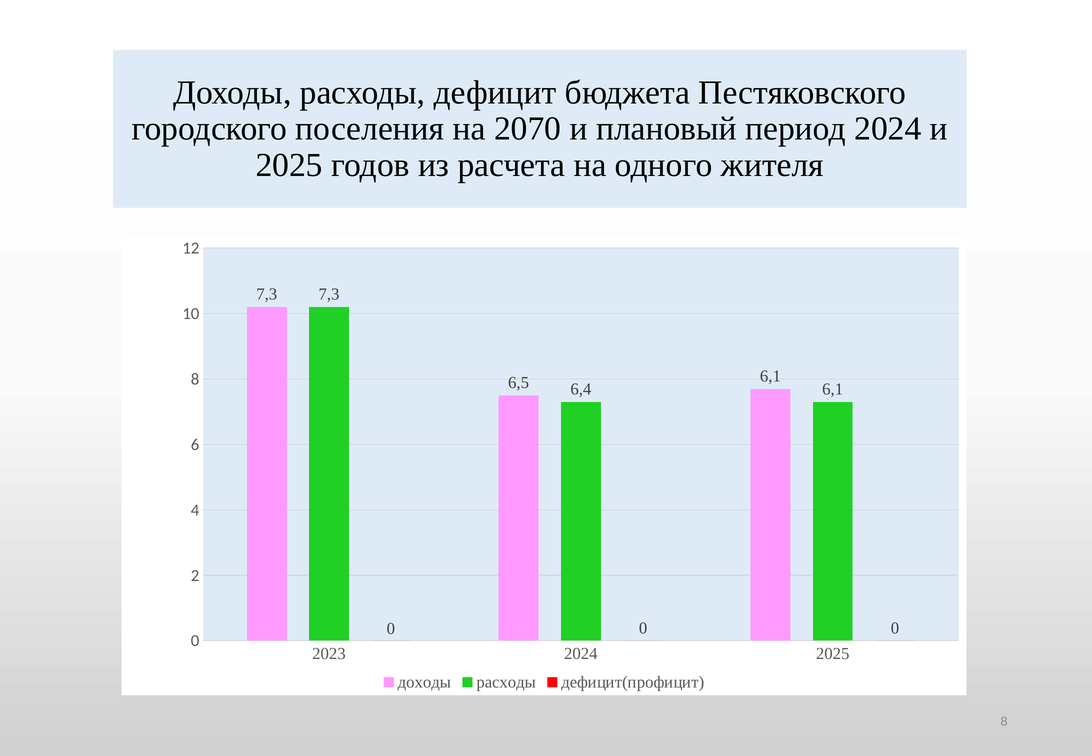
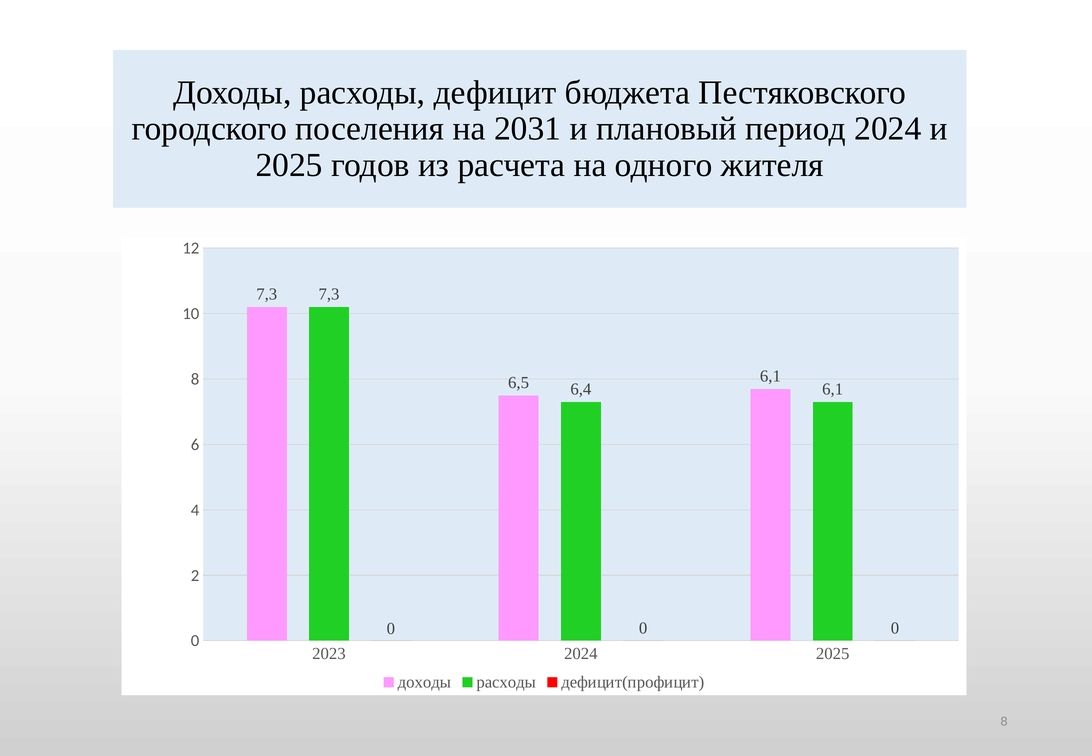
2070: 2070 -> 2031
